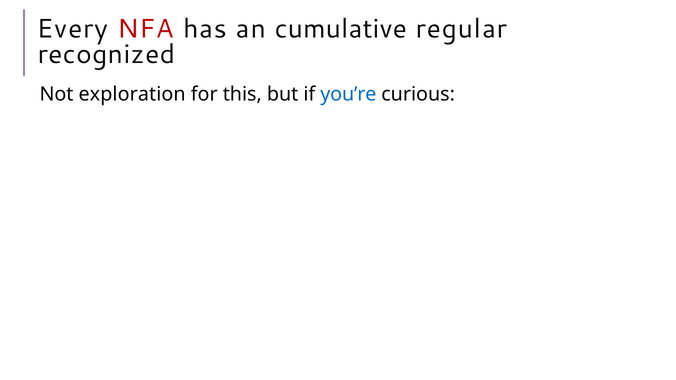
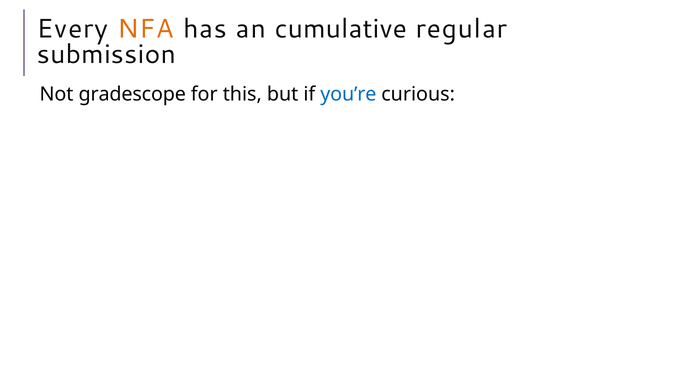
NFA colour: red -> orange
recognized: recognized -> submission
exploration: exploration -> gradescope
